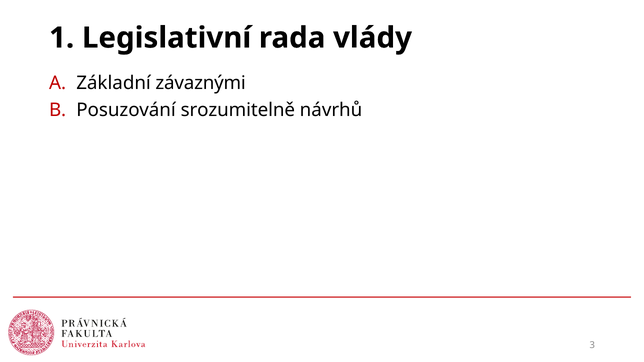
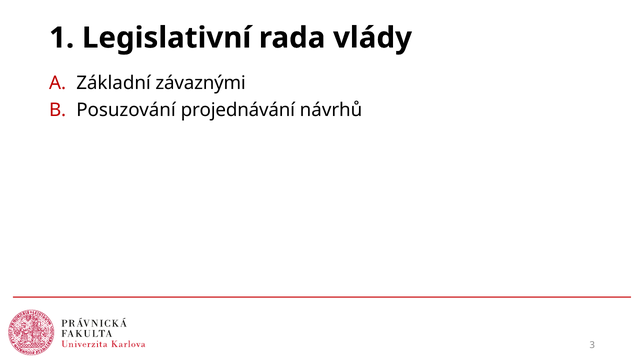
srozumitelně: srozumitelně -> projednávání
